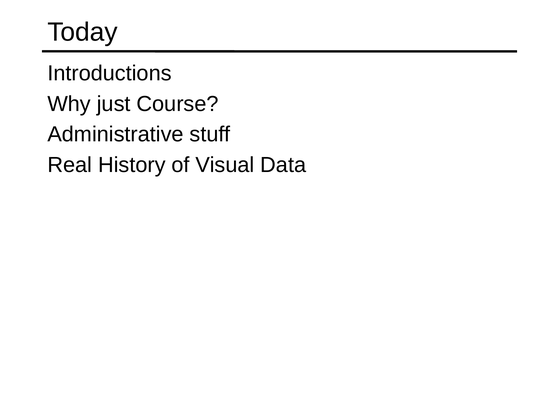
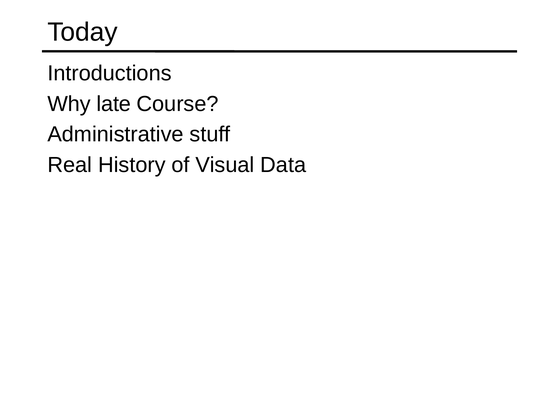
just: just -> late
